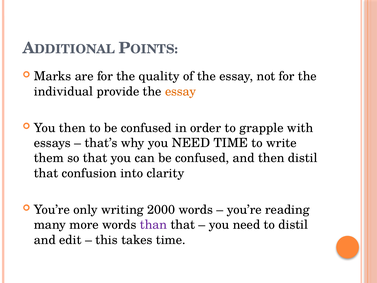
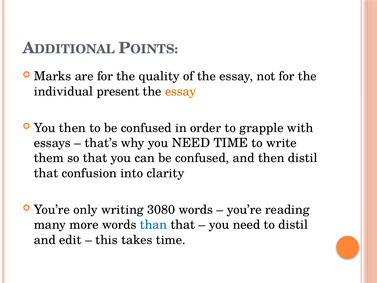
provide: provide -> present
2000: 2000 -> 3080
than colour: purple -> blue
